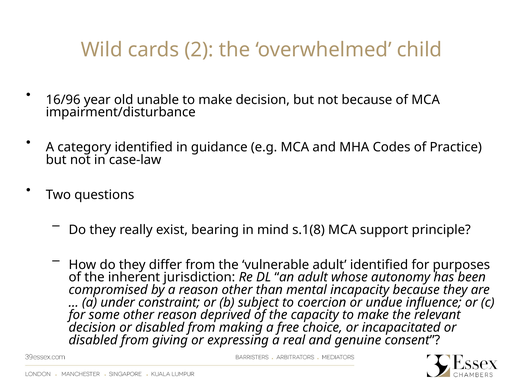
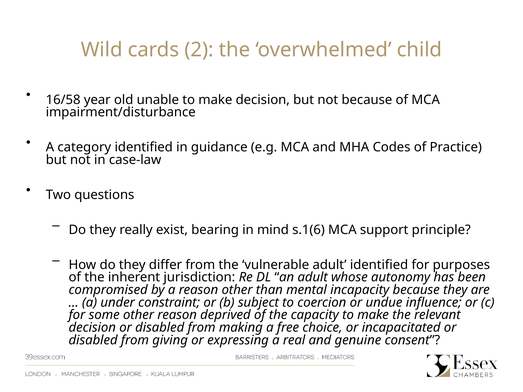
16/96: 16/96 -> 16/58
s.1(8: s.1(8 -> s.1(6
